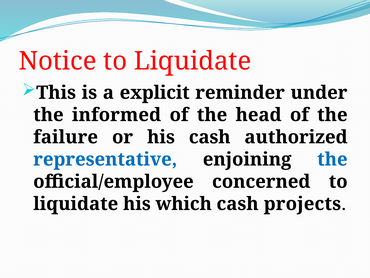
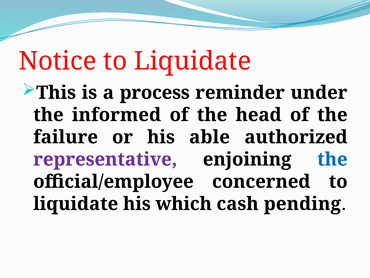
explicit: explicit -> process
his cash: cash -> able
representative colour: blue -> purple
projects: projects -> pending
